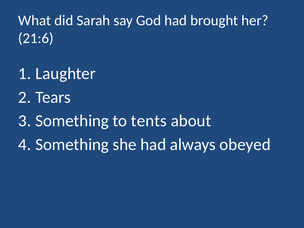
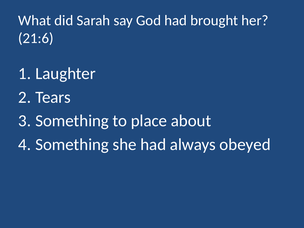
tents: tents -> place
